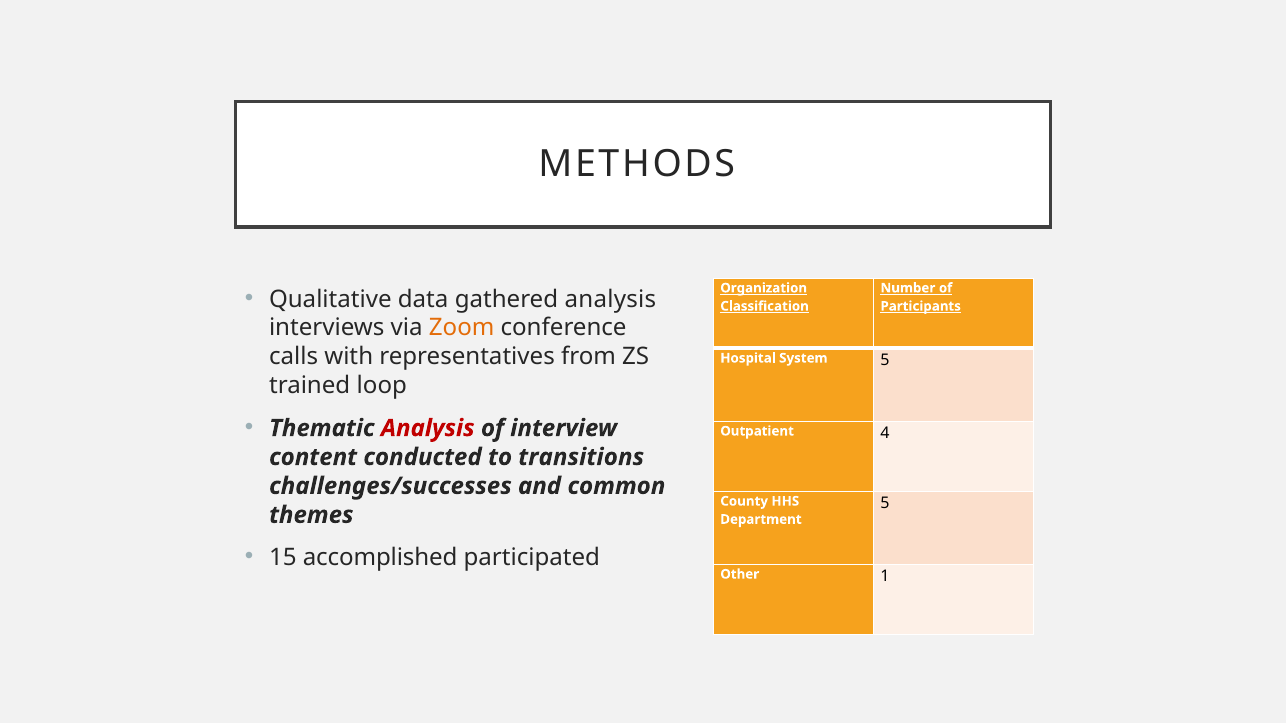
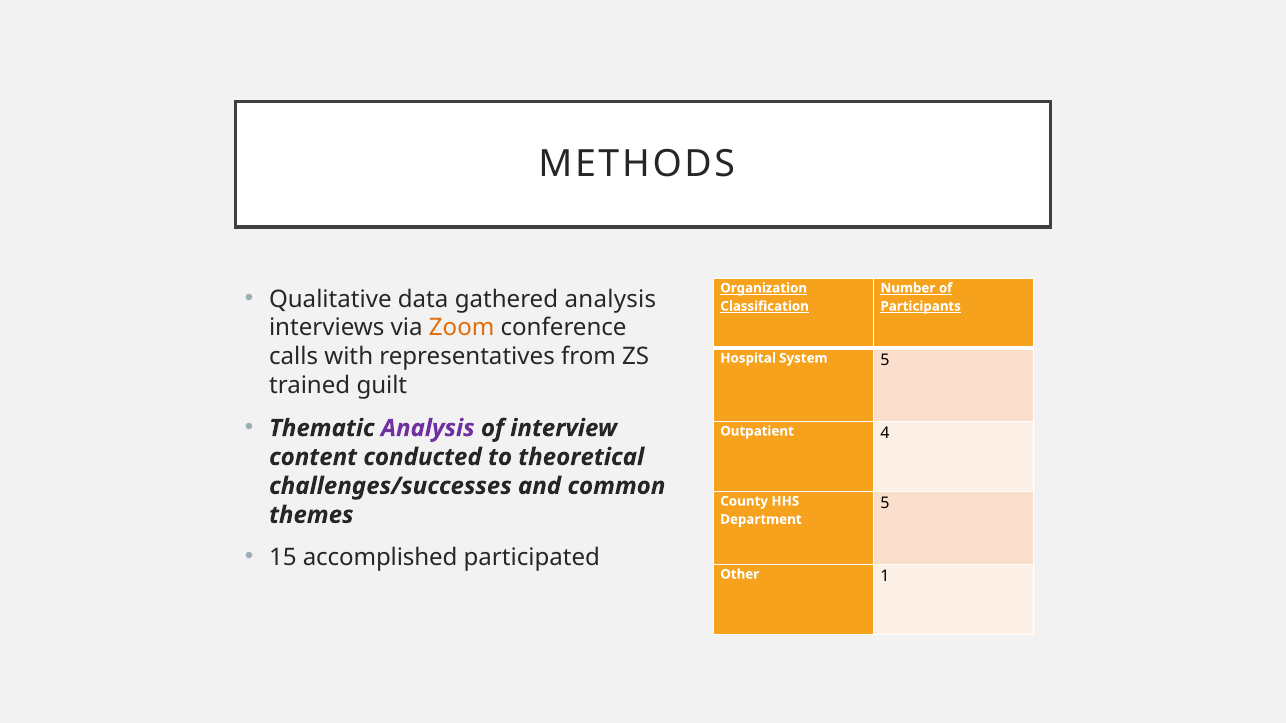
loop: loop -> guilt
Analysis at (428, 428) colour: red -> purple
transitions: transitions -> theoretical
